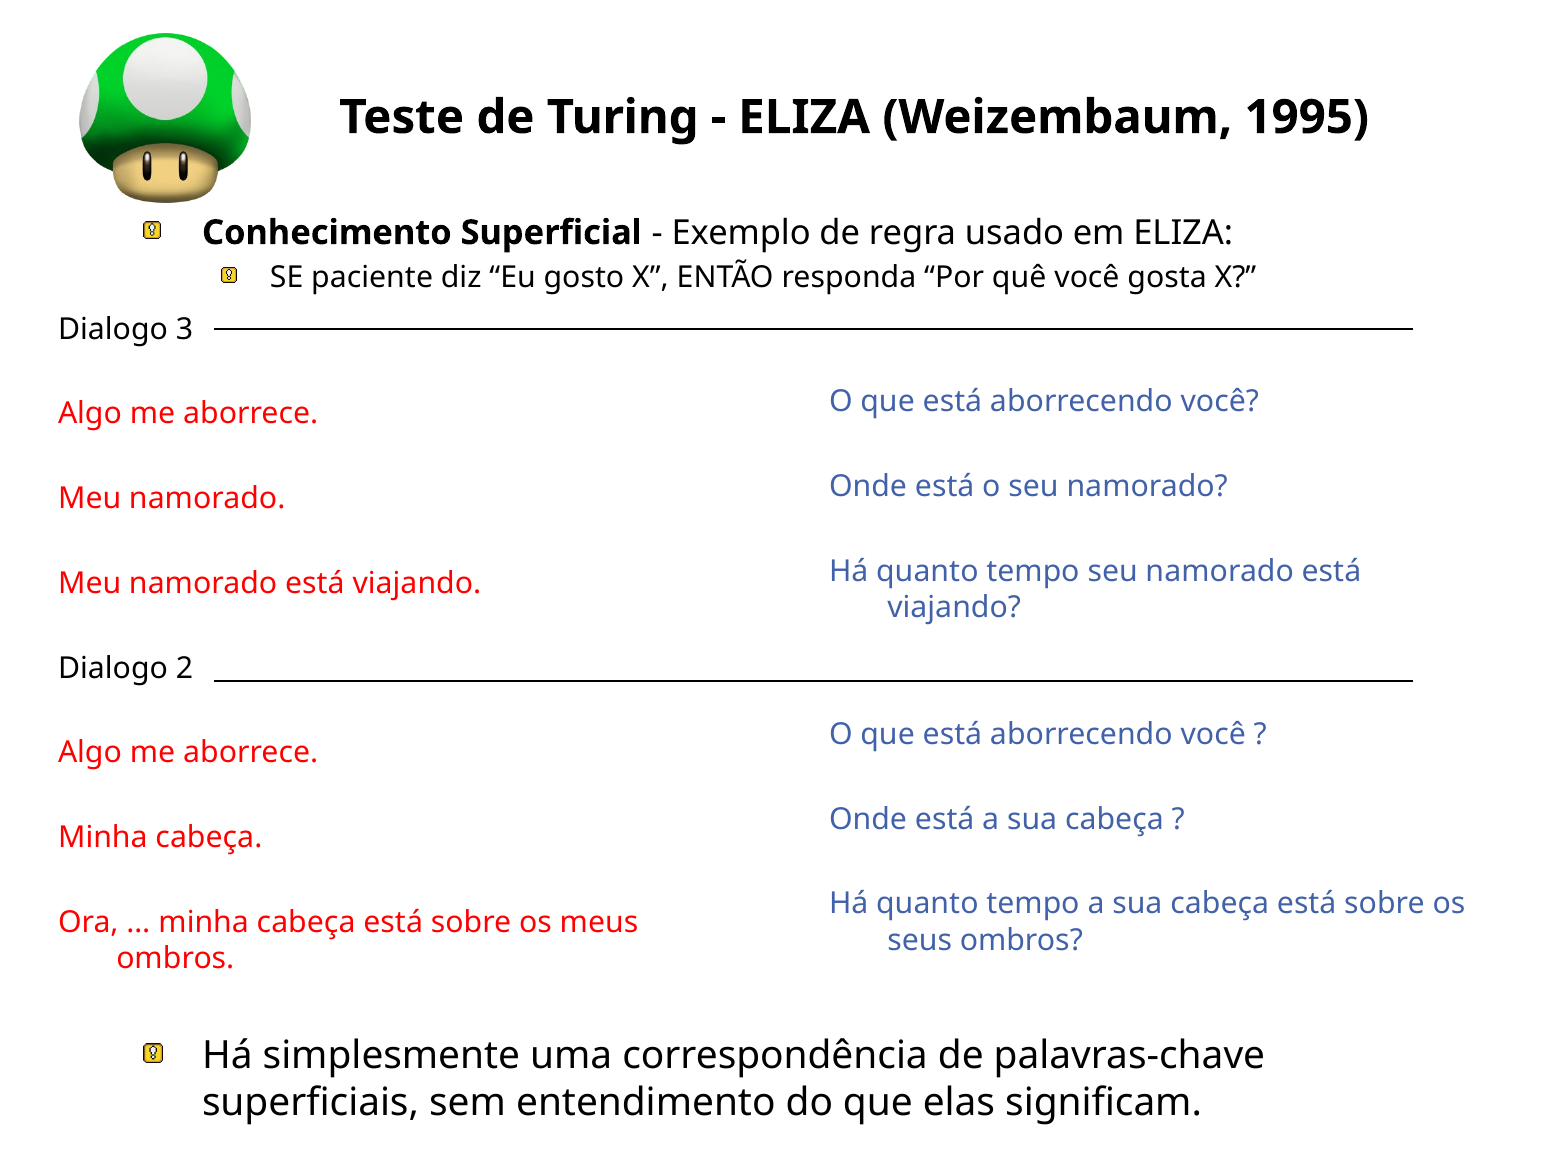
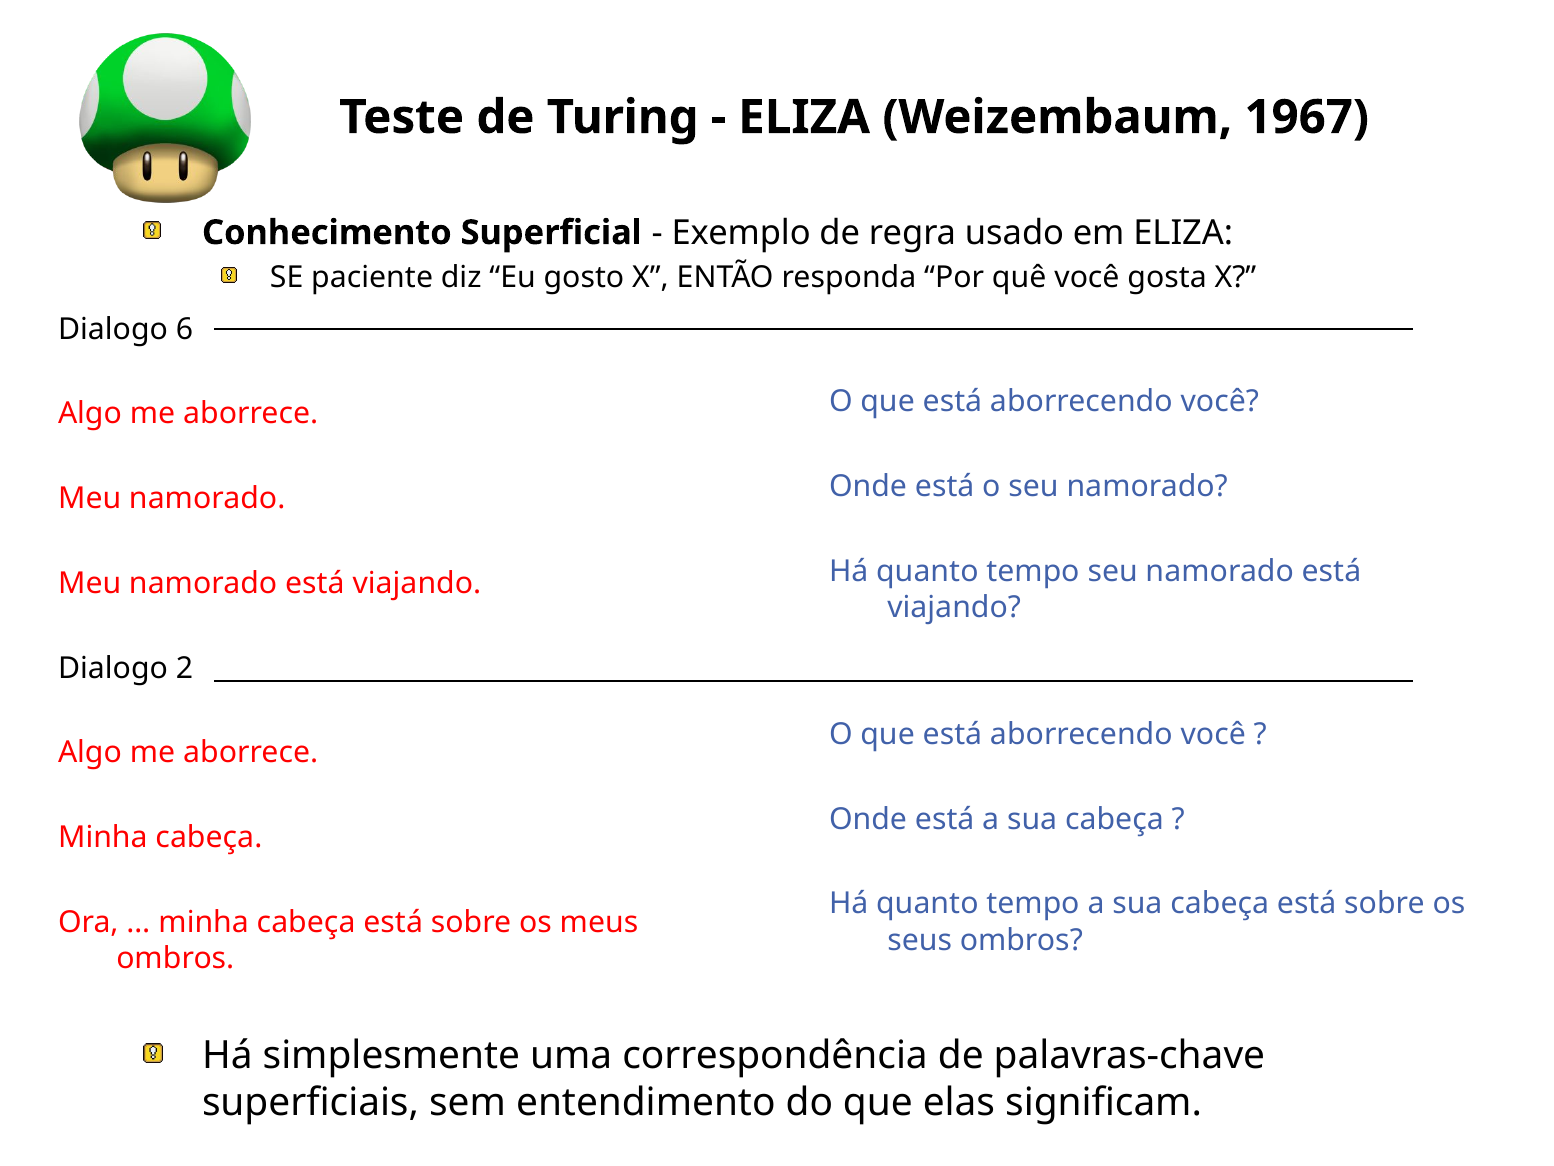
1995: 1995 -> 1967
3: 3 -> 6
